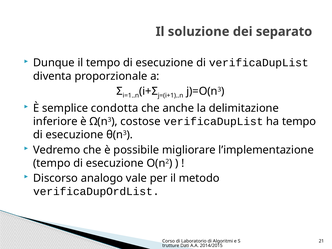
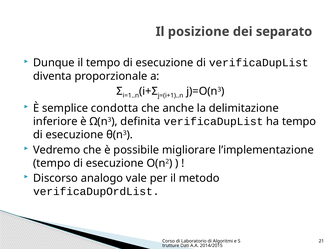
soluzione: soluzione -> posizione
costose: costose -> definita
